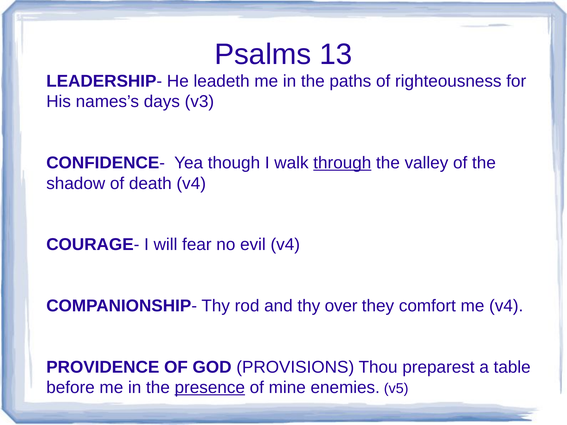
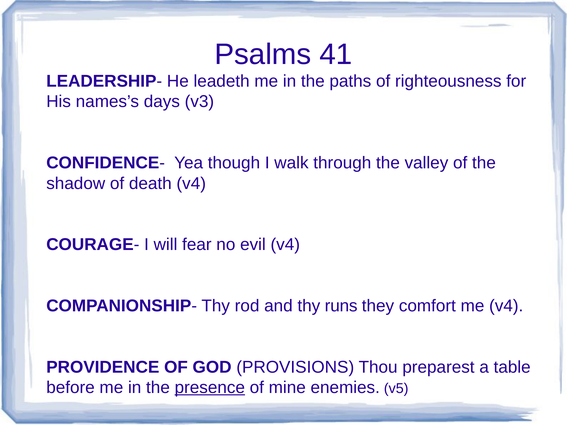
13: 13 -> 41
through underline: present -> none
over: over -> runs
